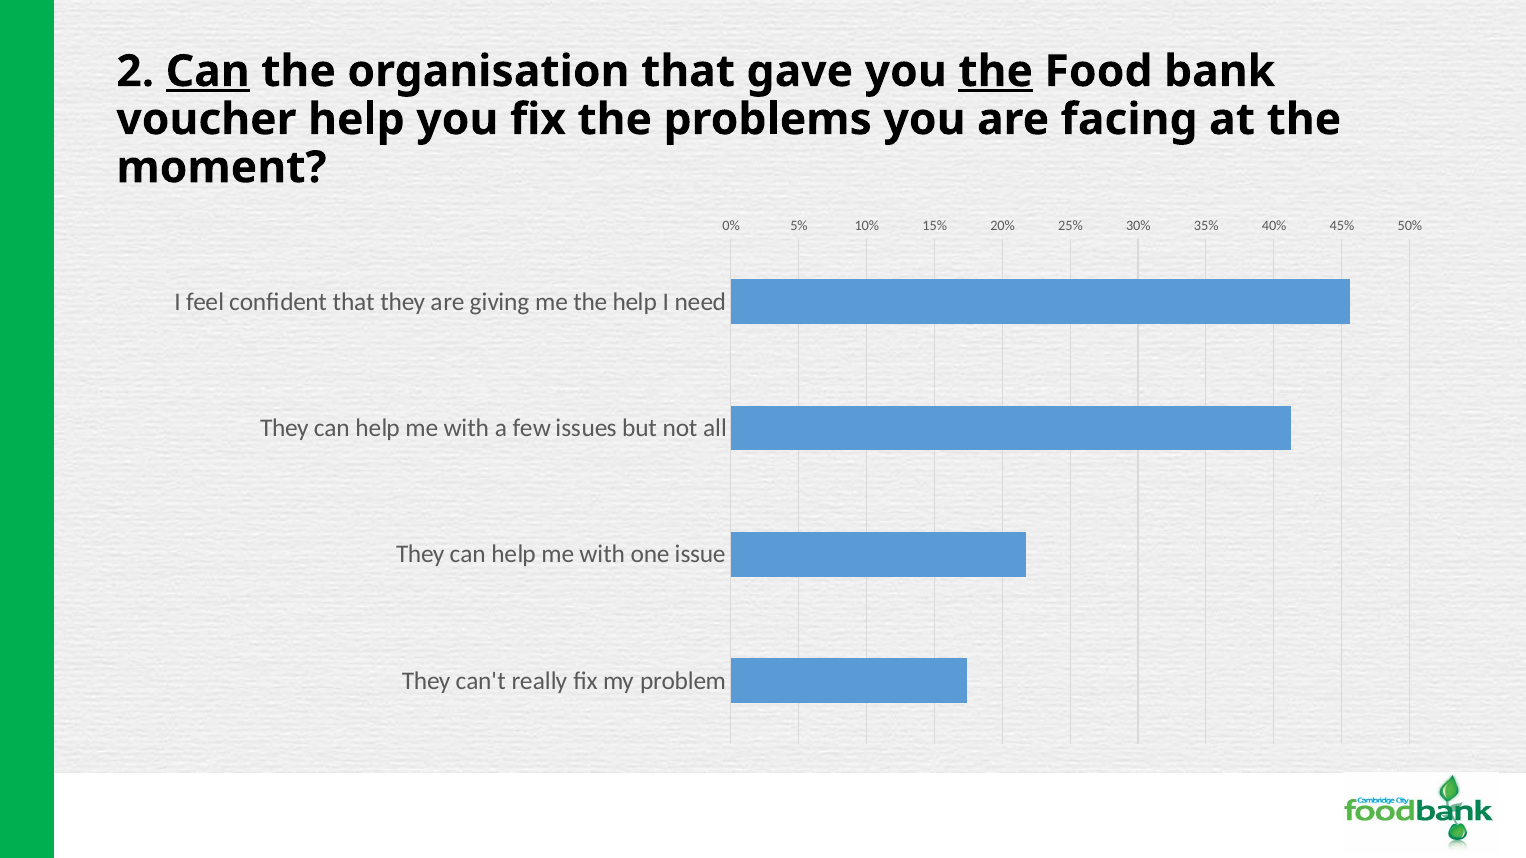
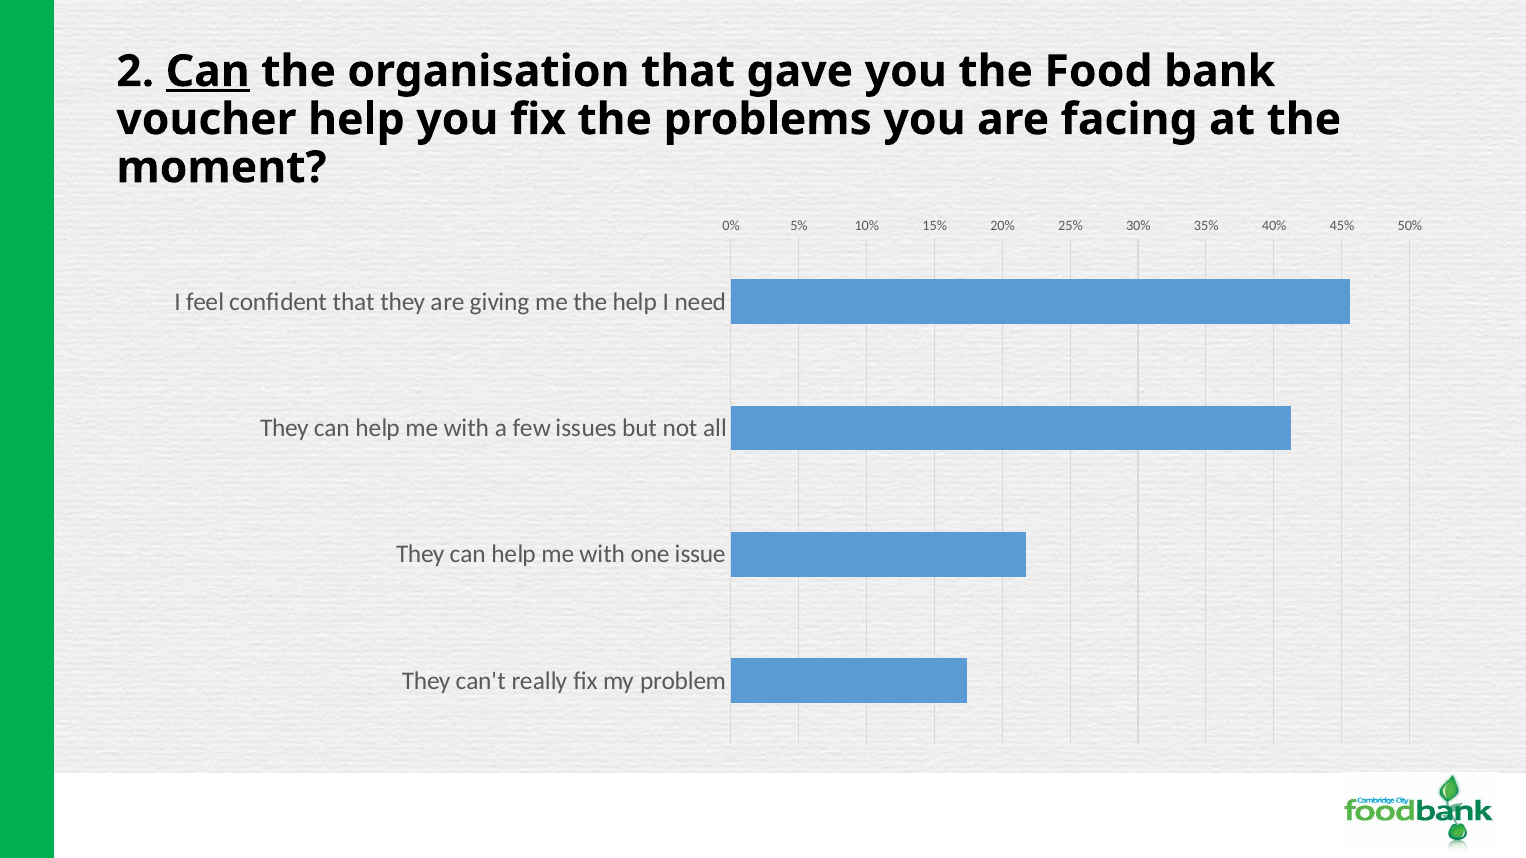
the at (996, 72) underline: present -> none
